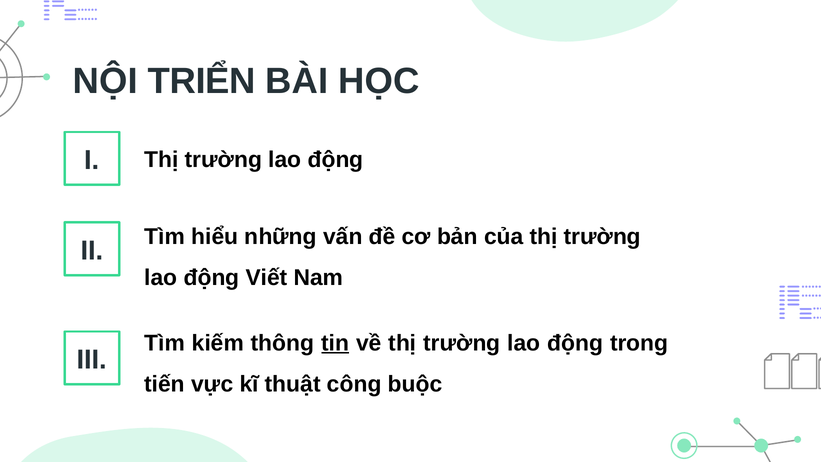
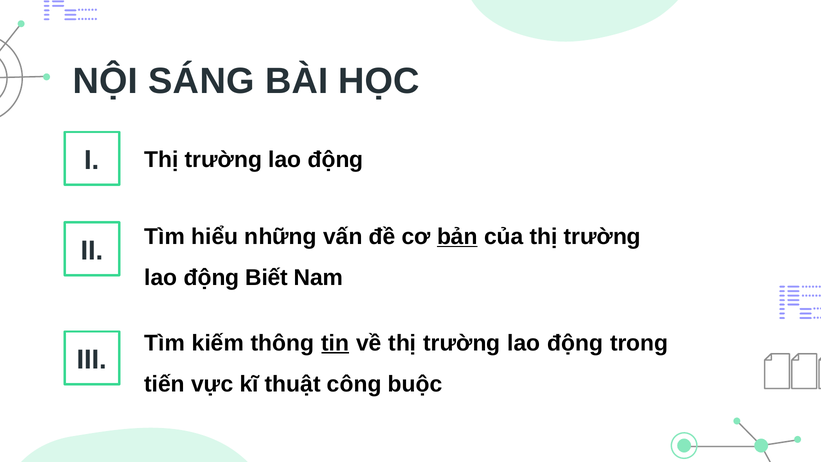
TRIỂN: TRIỂN -> SÁNG
bản underline: none -> present
Viết: Viết -> Biết
